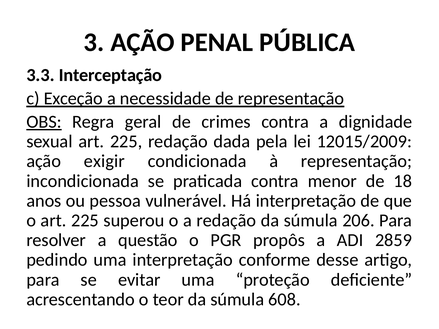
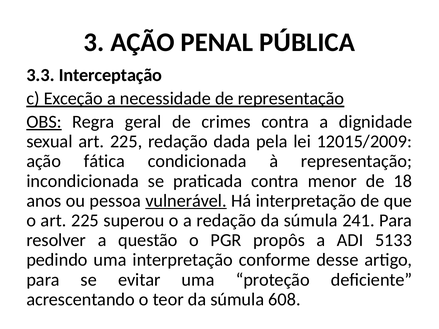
exigir: exigir -> fática
vulnerável underline: none -> present
206: 206 -> 241
2859: 2859 -> 5133
